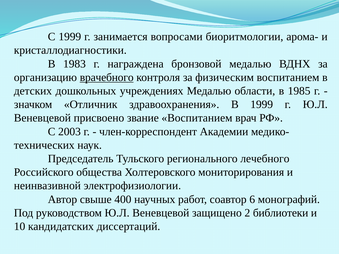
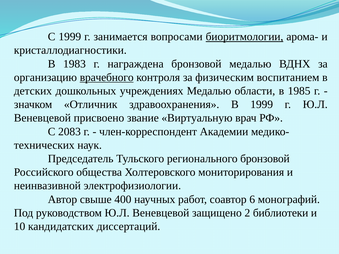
биоритмологии underline: none -> present
звание Воспитанием: Воспитанием -> Виртуальную
2003: 2003 -> 2083
регионального лечебного: лечебного -> бронзовой
